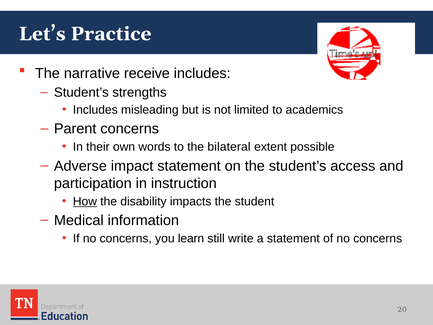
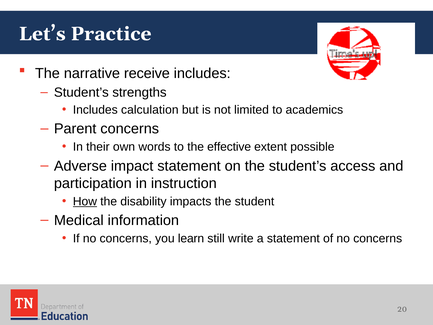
misleading: misleading -> calculation
bilateral: bilateral -> effective
